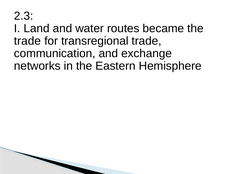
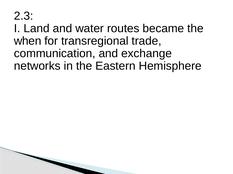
trade at (27, 41): trade -> when
